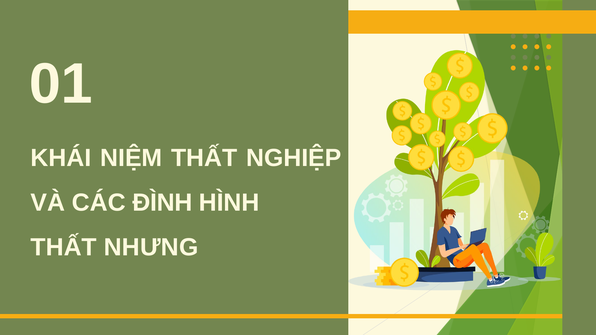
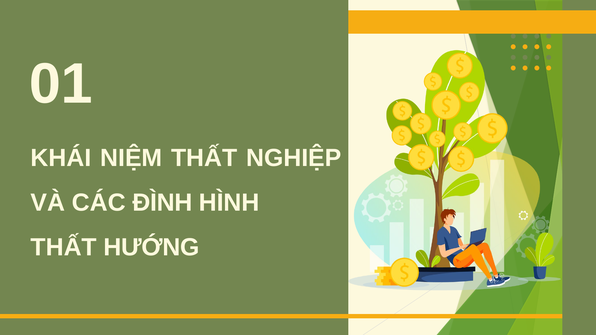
NHƯNG: NHƯNG -> HƯỚNG
